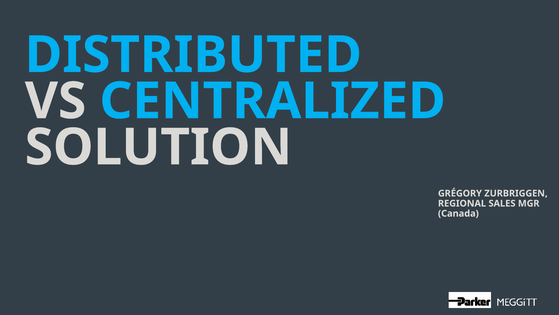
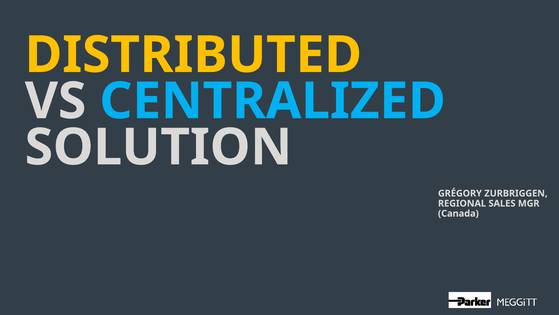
DISTRIBUTED colour: light blue -> yellow
